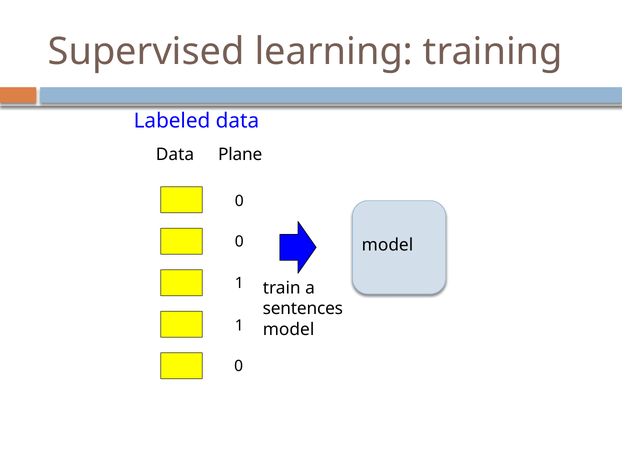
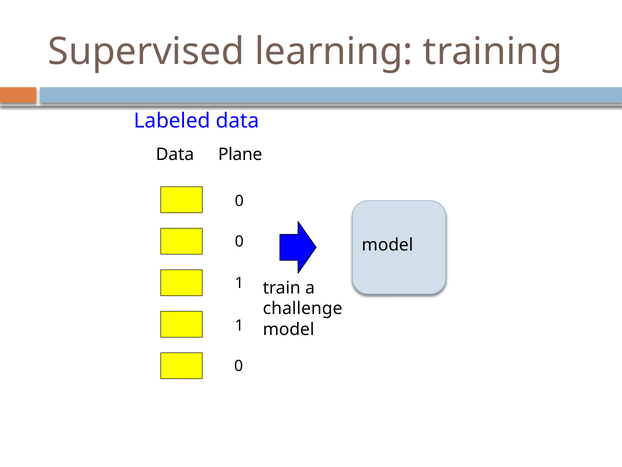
sentences: sentences -> challenge
